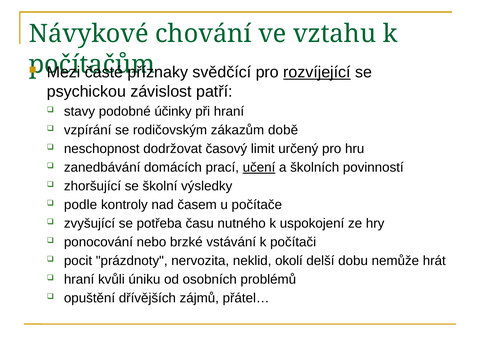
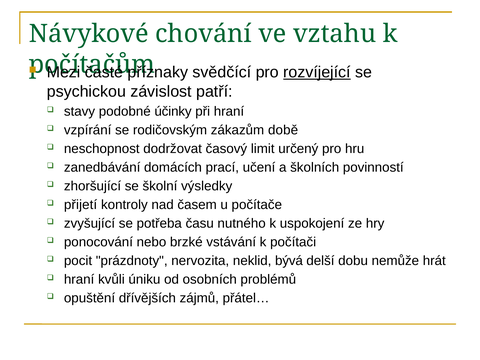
učení underline: present -> none
podle: podle -> přijetí
okolí: okolí -> bývá
